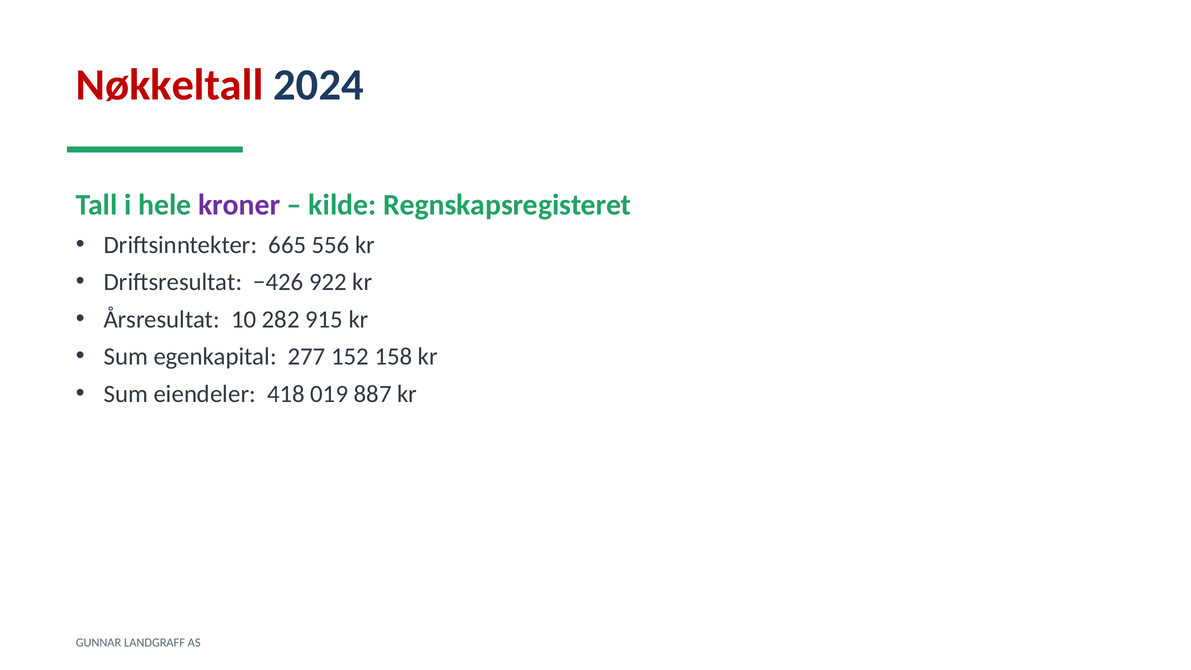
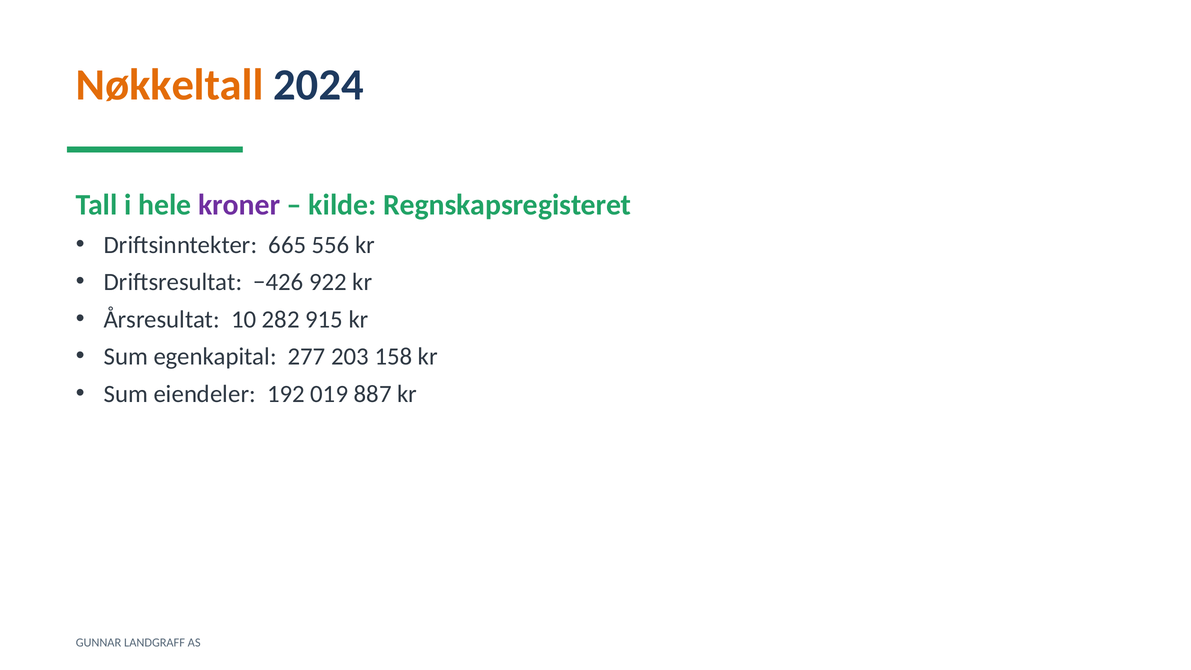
Nøkkeltall colour: red -> orange
152: 152 -> 203
418: 418 -> 192
